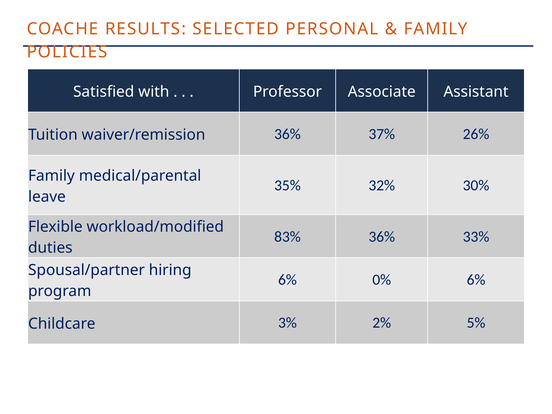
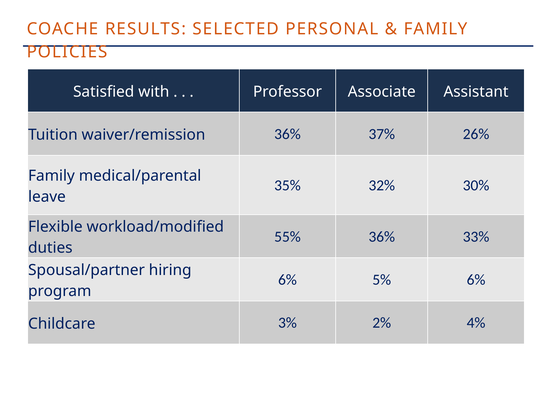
83%: 83% -> 55%
0%: 0% -> 5%
5%: 5% -> 4%
